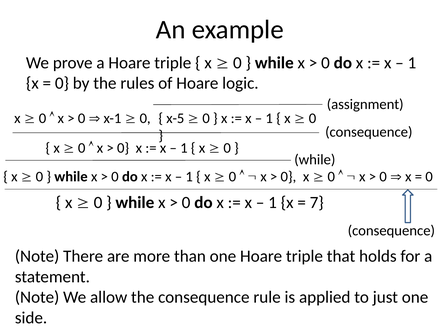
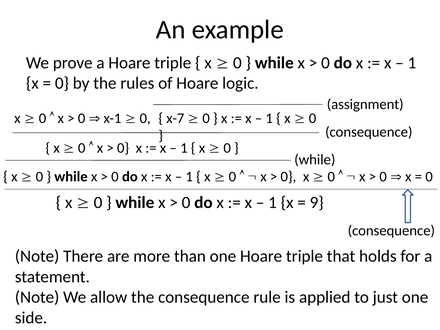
x-5: x-5 -> x-7
7: 7 -> 9
